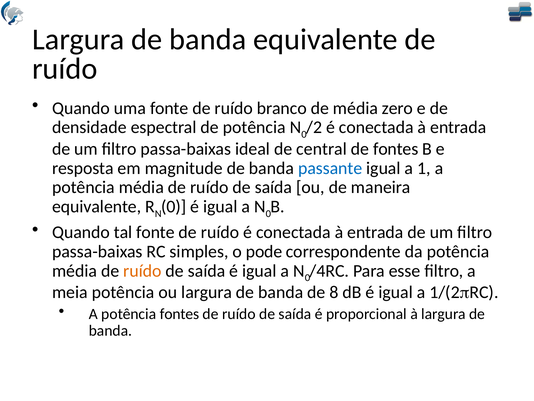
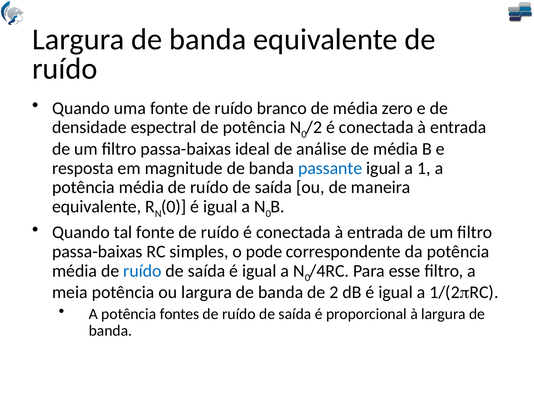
central: central -> análise
fontes at (396, 149): fontes -> média
ruído at (142, 271) colour: orange -> blue
8: 8 -> 2
